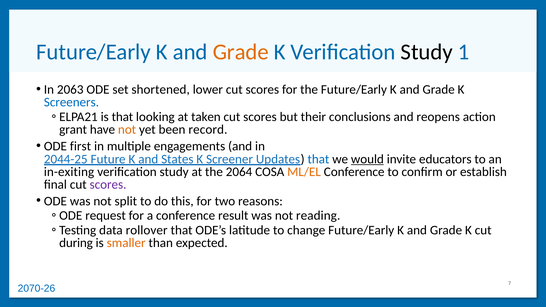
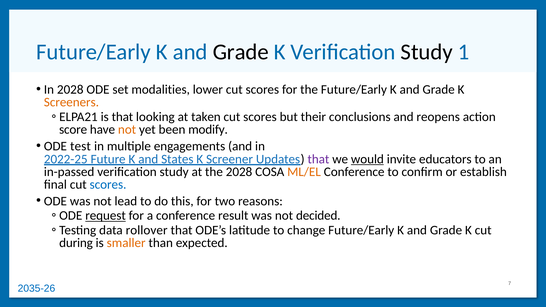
Grade at (241, 52) colour: orange -> black
In 2063: 2063 -> 2028
shortened: shortened -> modalities
Screeners colour: blue -> orange
grant: grant -> score
record: record -> modify
first: first -> test
2044-25: 2044-25 -> 2022-25
that at (318, 159) colour: blue -> purple
in-exiting: in-exiting -> in-passed
the 2064: 2064 -> 2028
scores at (108, 185) colour: purple -> blue
split: split -> lead
request underline: none -> present
reading: reading -> decided
2070-26: 2070-26 -> 2035-26
